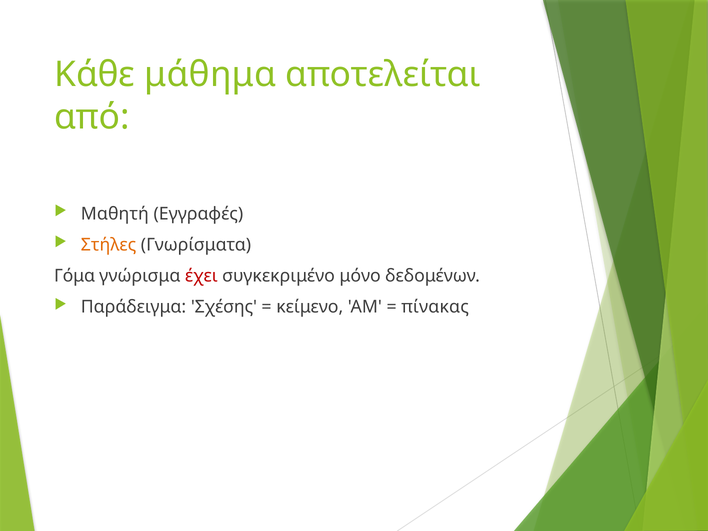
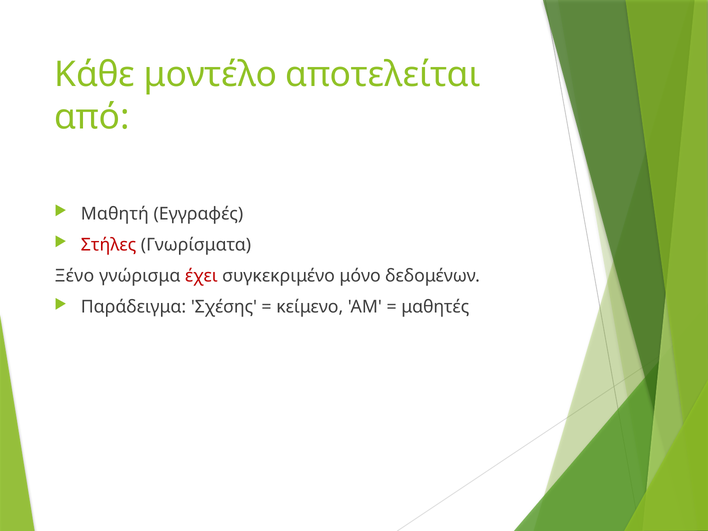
μάθημα: μάθημα -> μοντέλο
Στήλες colour: orange -> red
Γόμα: Γόμα -> Ξένο
πίνακας: πίνακας -> μαθητές
